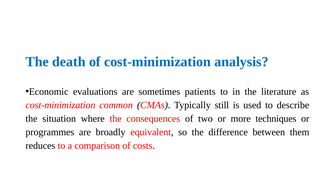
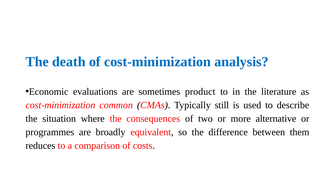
patients: patients -> product
techniques: techniques -> alternative
